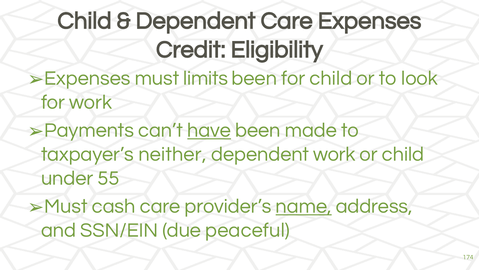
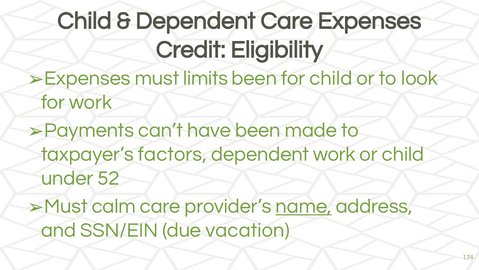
have underline: present -> none
neither: neither -> factors
55: 55 -> 52
cash: cash -> calm
peaceful: peaceful -> vacation
